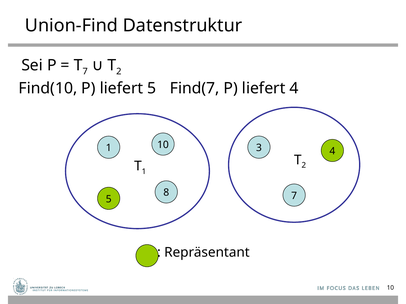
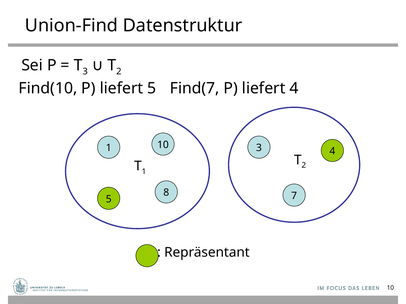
7 at (85, 71): 7 -> 3
